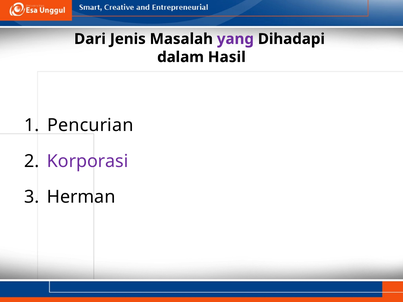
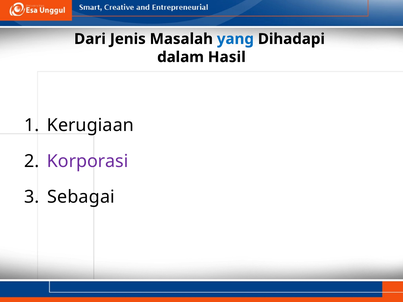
yang colour: purple -> blue
Pencurian: Pencurian -> Kerugiaan
Herman: Herman -> Sebagai
